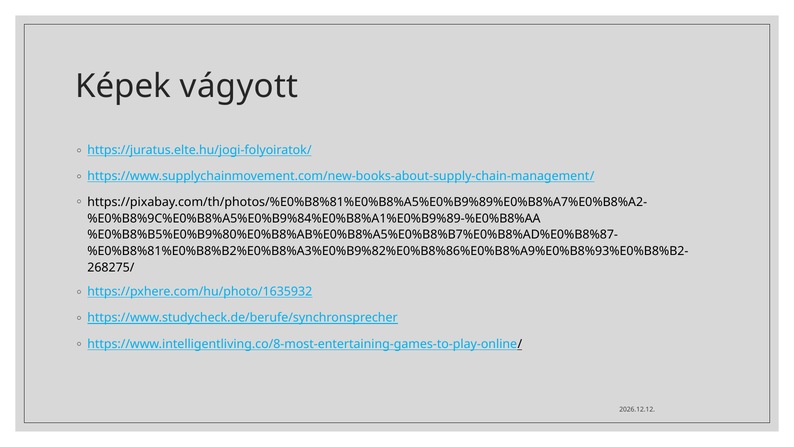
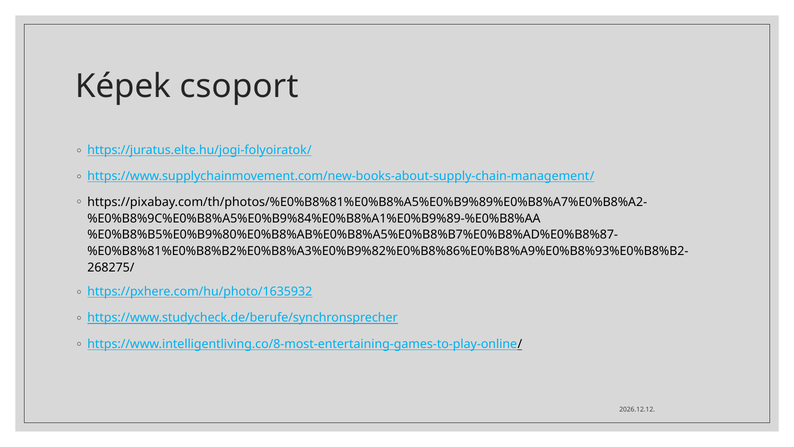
vágyott: vágyott -> csoport
